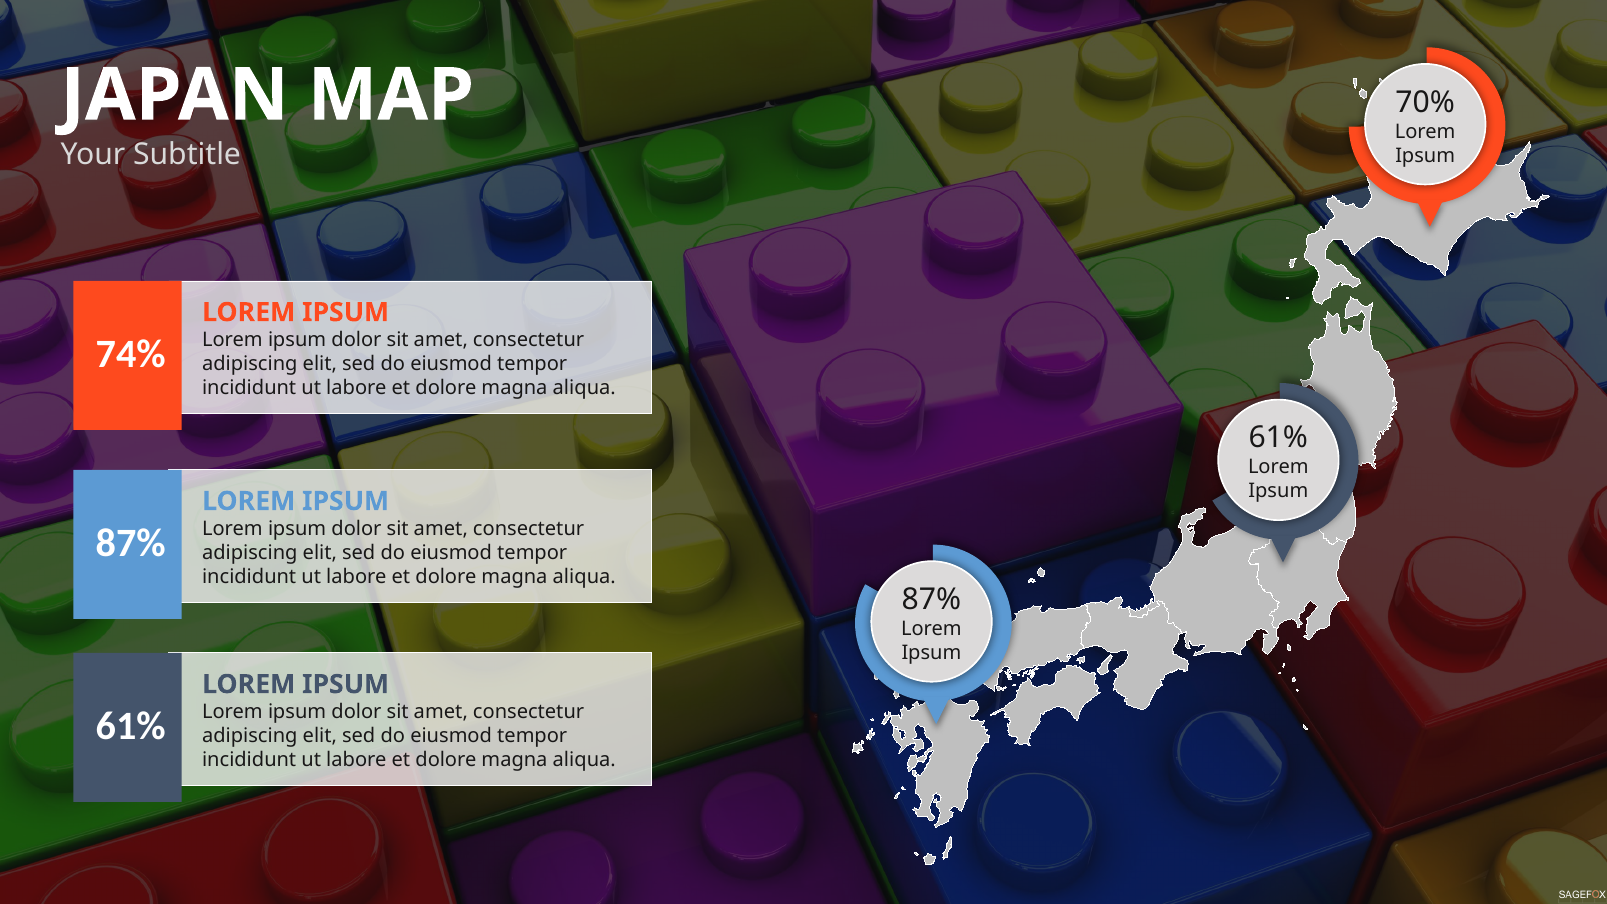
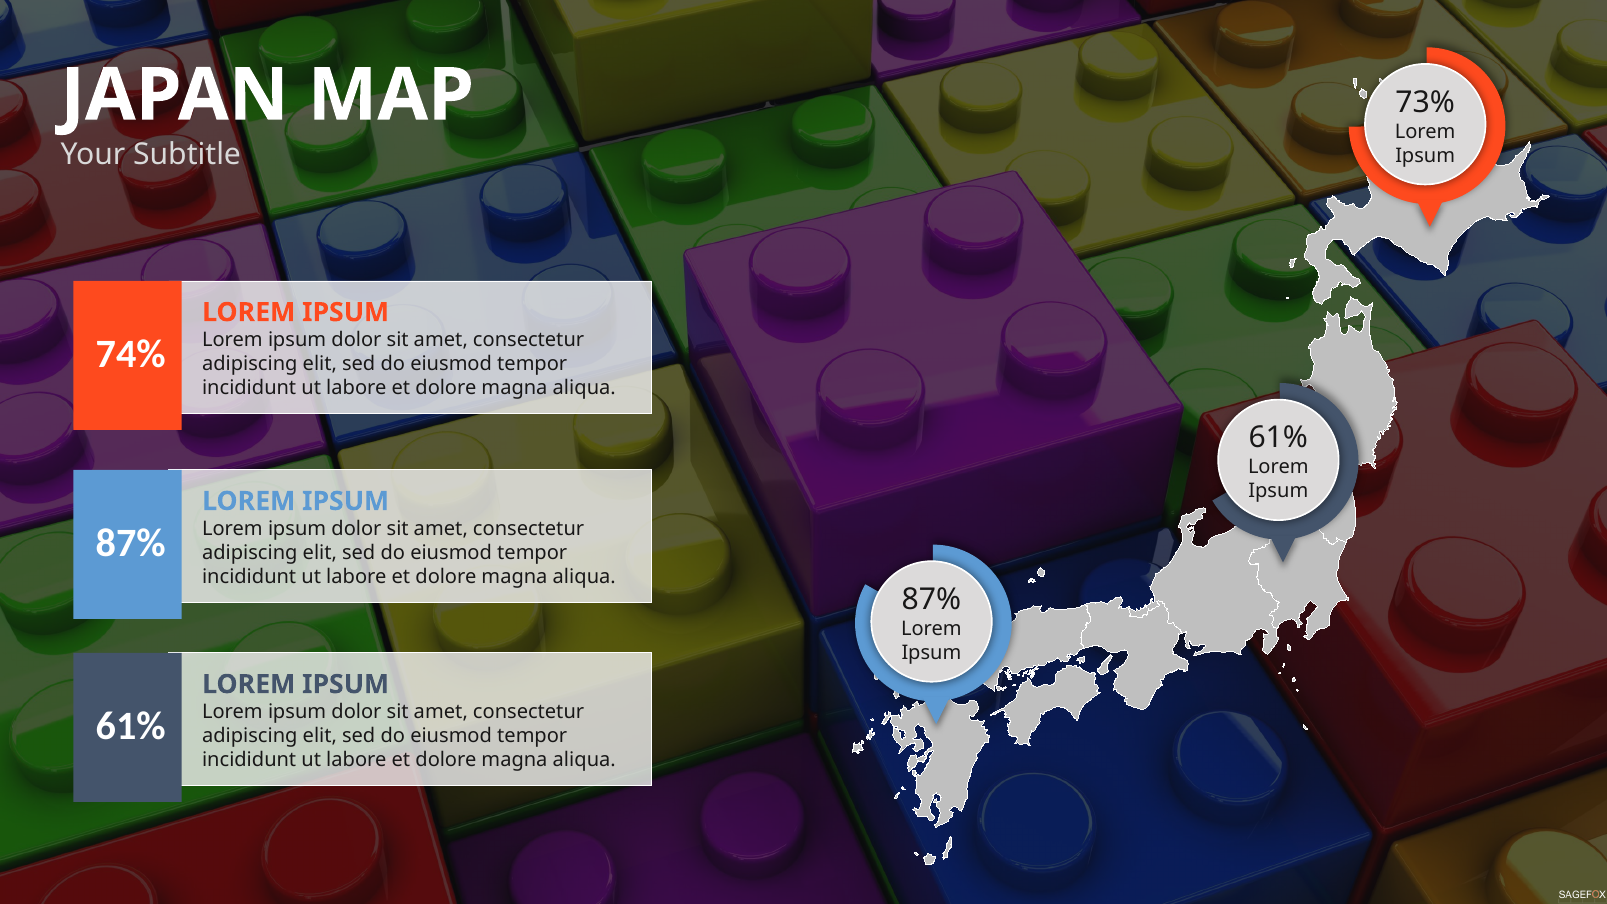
70%: 70% -> 73%
